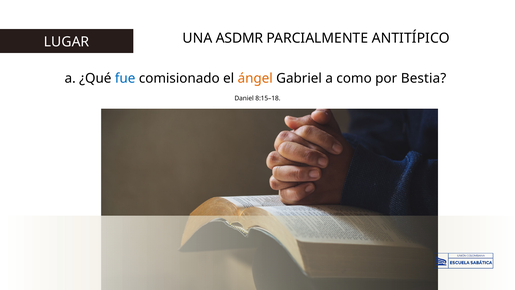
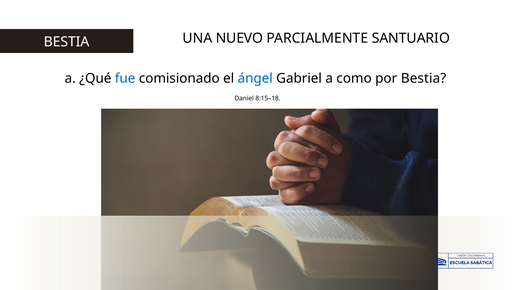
ASDMR: ASDMR -> NUEVO
ANTITÍPICO: ANTITÍPICO -> SANTUARIO
LUGAR at (67, 42): LUGAR -> BESTIA
ángel colour: orange -> blue
